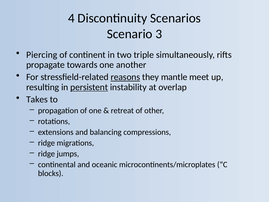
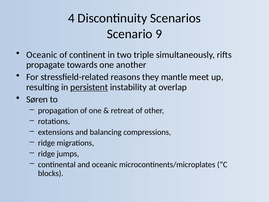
3: 3 -> 9
Piercing at (42, 55): Piercing -> Oceanic
reasons underline: present -> none
Takes: Takes -> Søren
